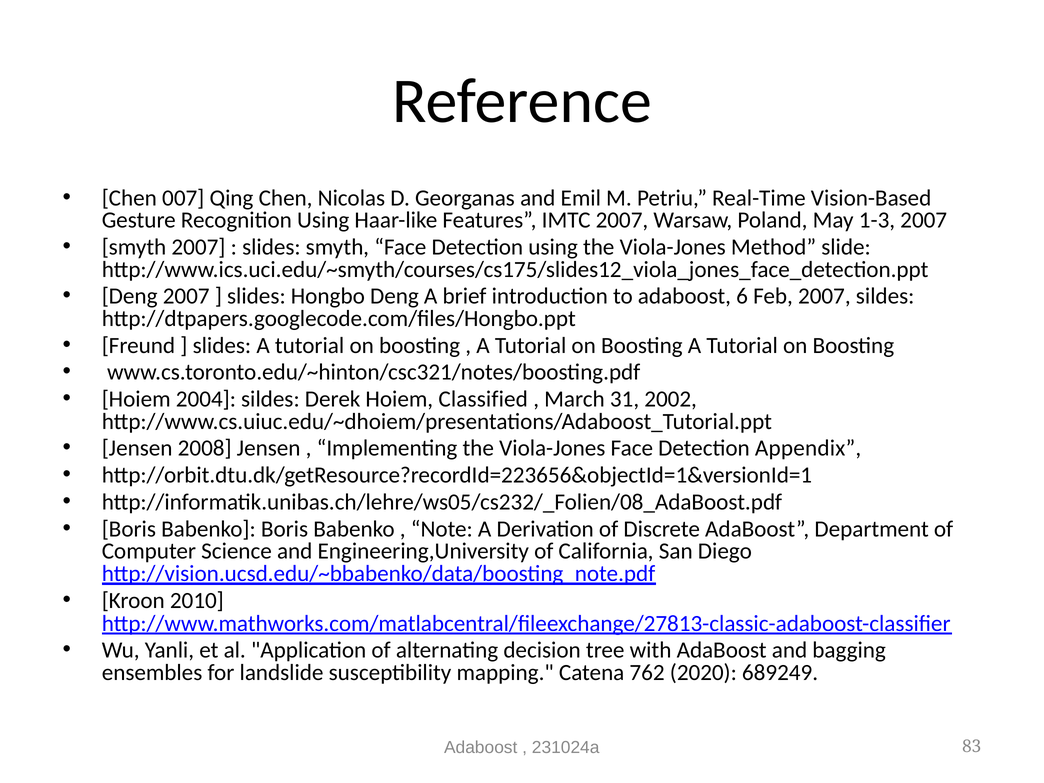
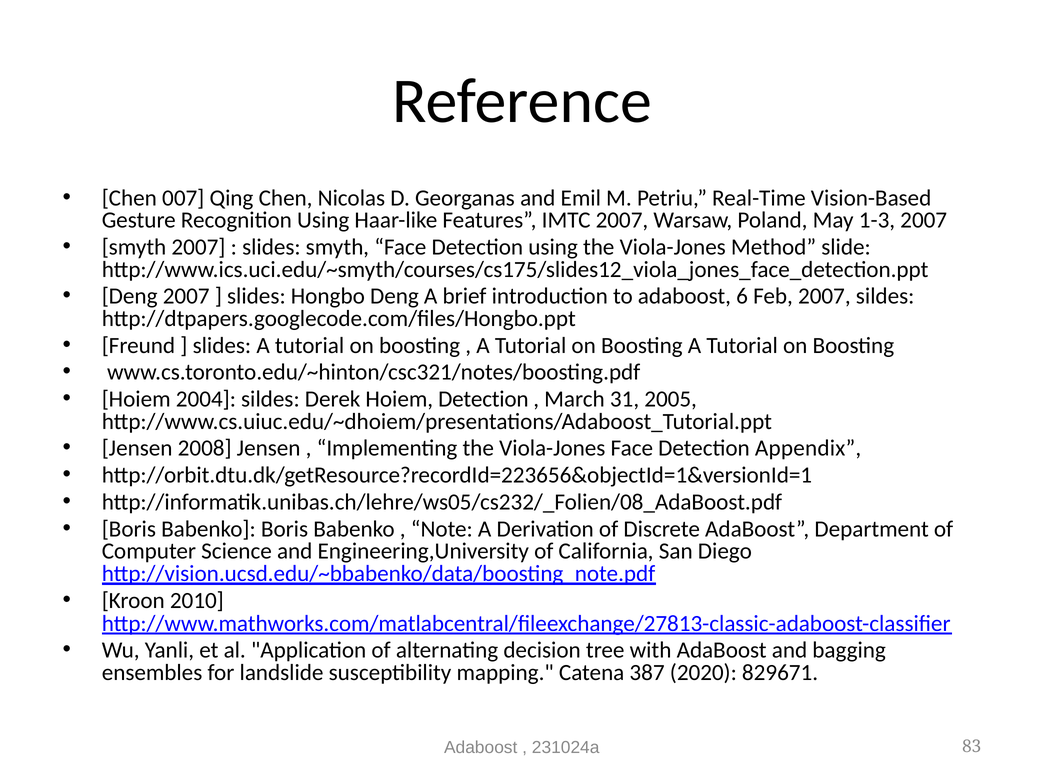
Hoiem Classified: Classified -> Detection
2002: 2002 -> 2005
762: 762 -> 387
689249: 689249 -> 829671
